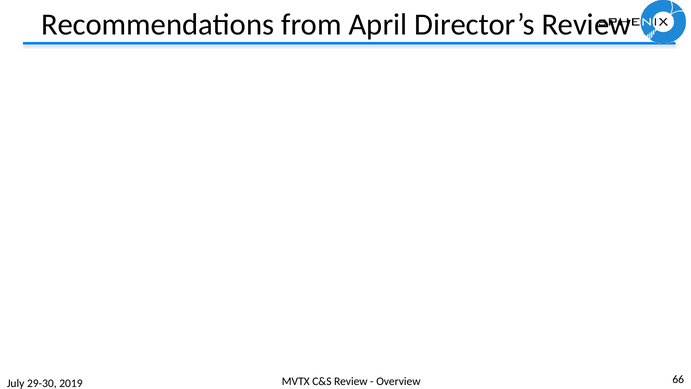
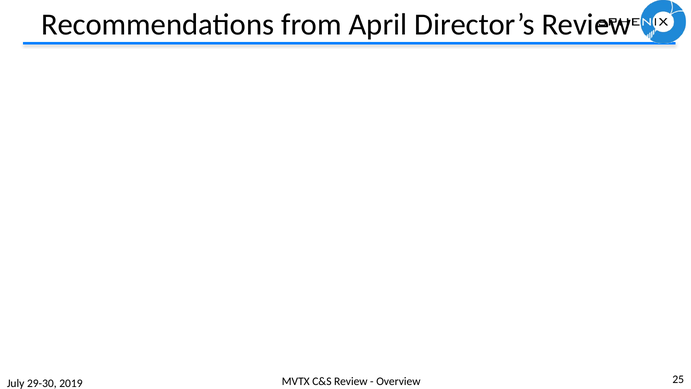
66: 66 -> 25
